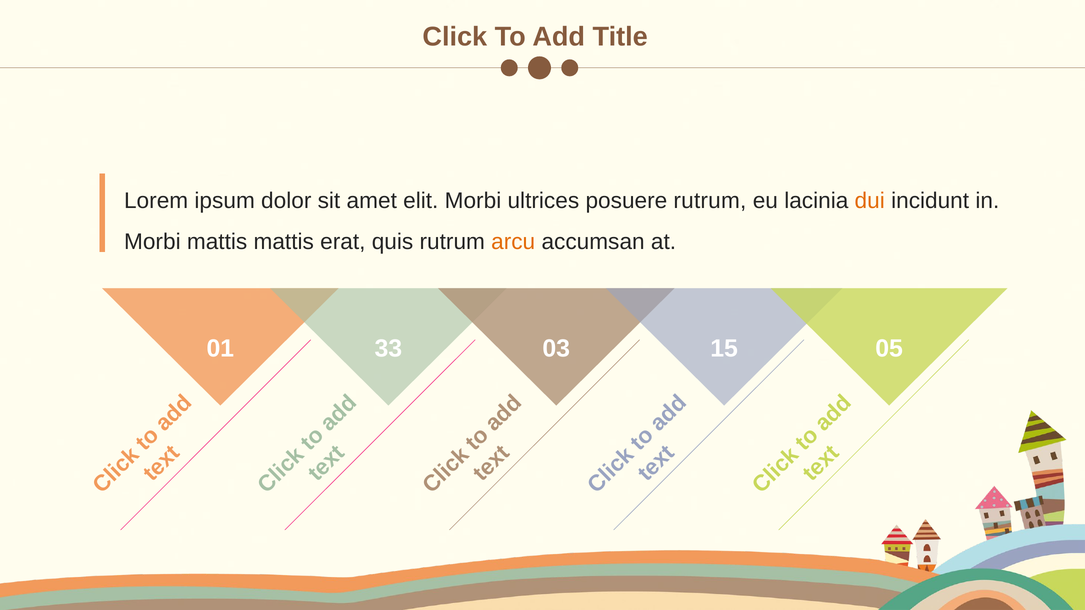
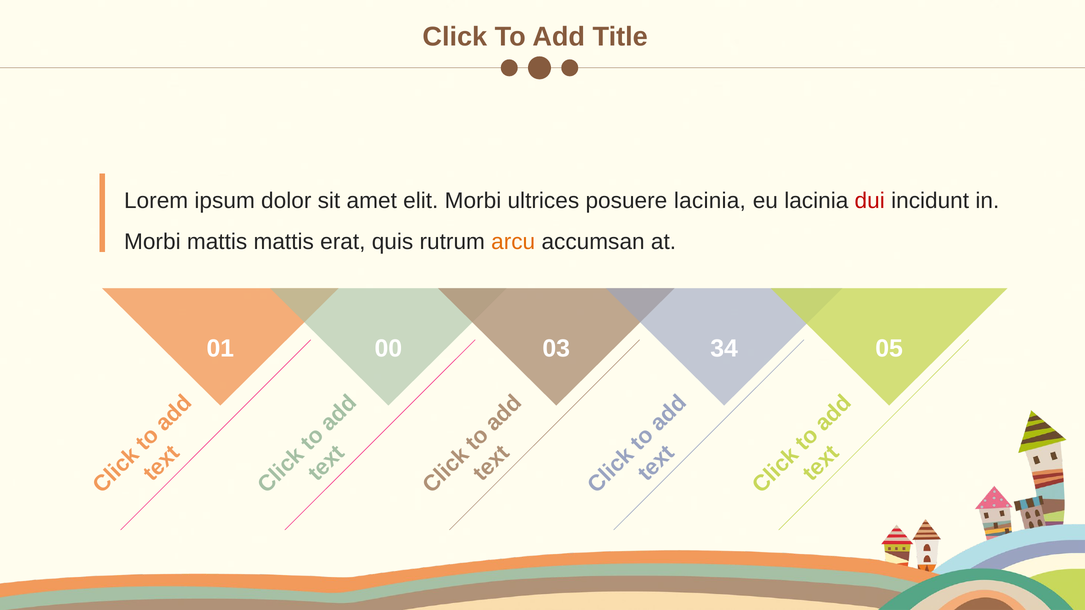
posuere rutrum: rutrum -> lacinia
dui colour: orange -> red
33: 33 -> 00
15: 15 -> 34
